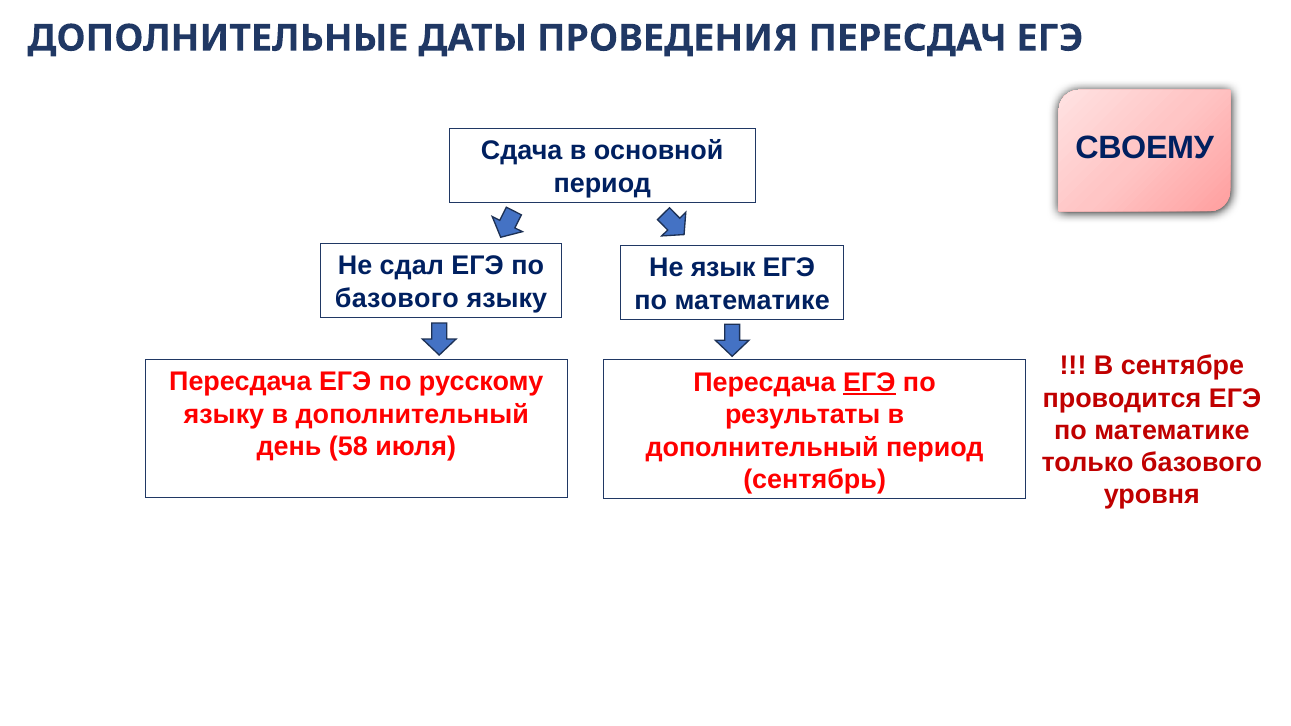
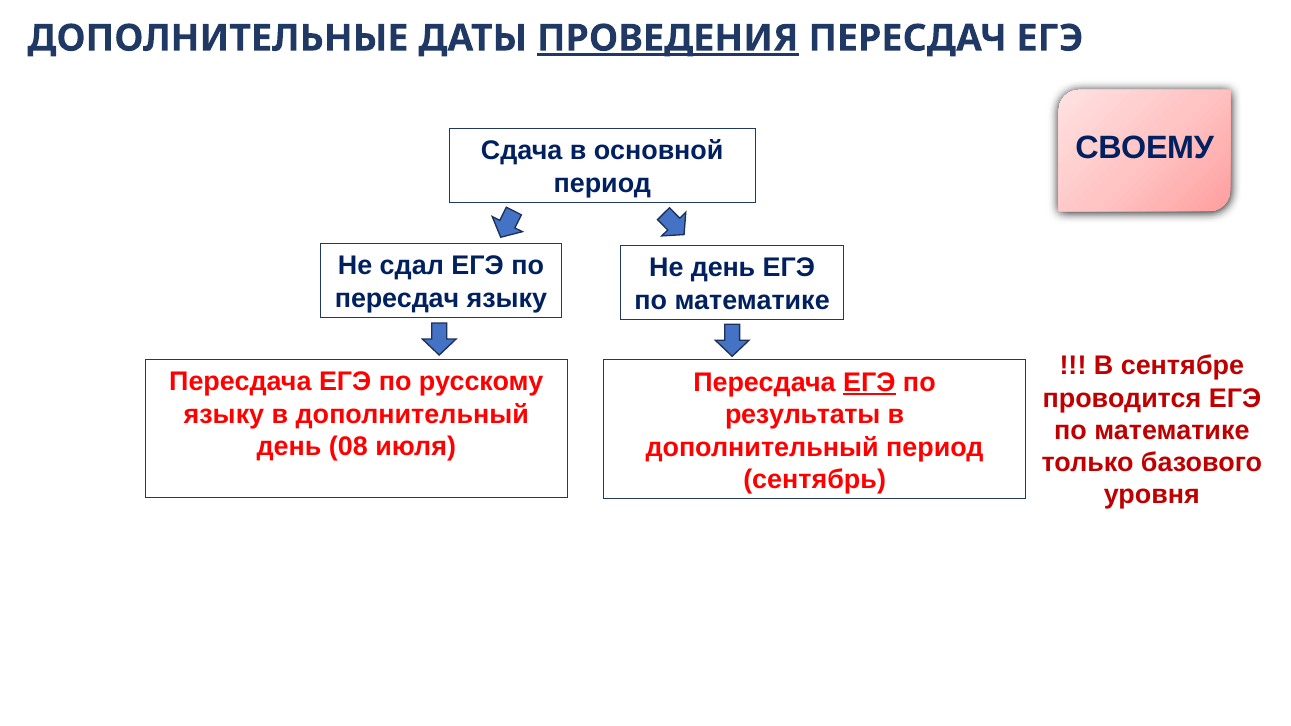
ПРОВЕДЕНИЯ underline: none -> present
Не язык: язык -> день
базового at (397, 298): базового -> пересдач
58: 58 -> 08
